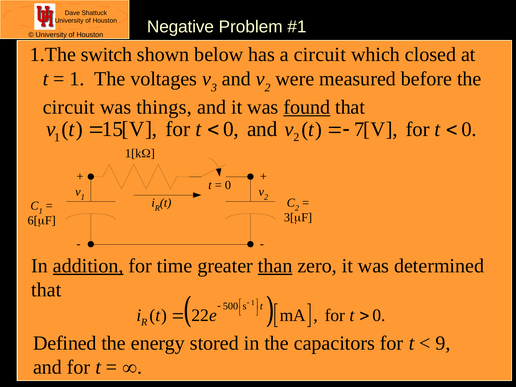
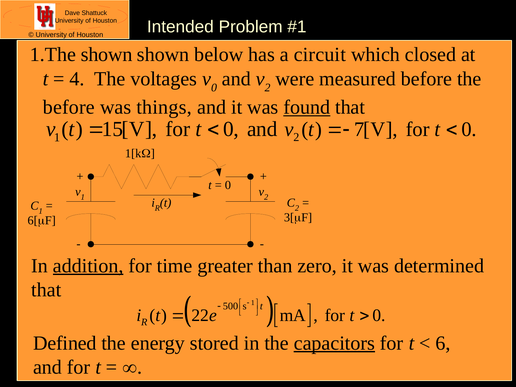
Negative: Negative -> Intended
switch at (107, 55): switch -> shown
1 at (77, 79): 1 -> 4
3 at (214, 88): 3 -> 0
circuit at (69, 107): circuit -> before
than underline: present -> none
capacitors underline: none -> present
9: 9 -> 6
